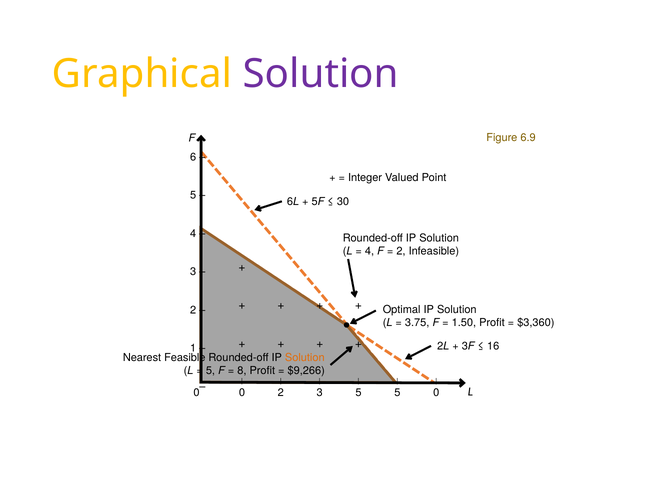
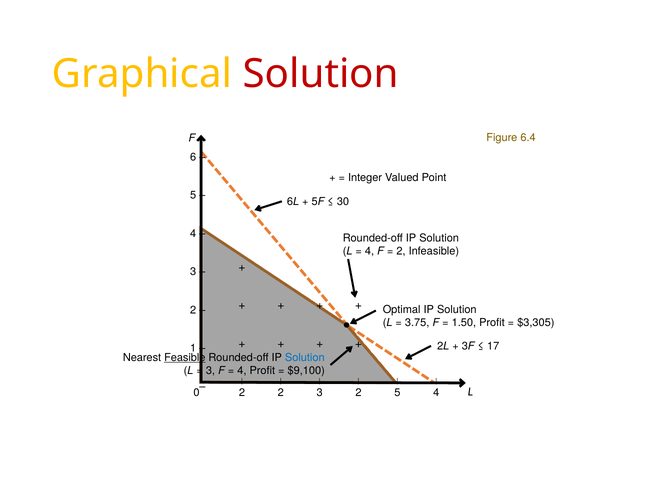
Solution at (321, 74) colour: purple -> red
6.9: 6.9 -> 6.4
$3,360: $3,360 -> $3,305
16: 16 -> 17
Feasible underline: none -> present
Solution at (305, 358) colour: orange -> blue
5 at (210, 371): 5 -> 3
8 at (242, 371): 8 -> 4
$9,266: $9,266 -> $9,100
0 0: 0 -> 2
3 5: 5 -> 2
5 0: 0 -> 4
